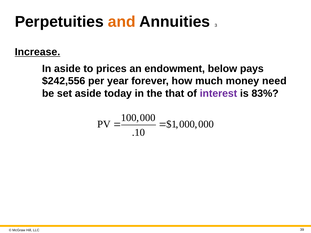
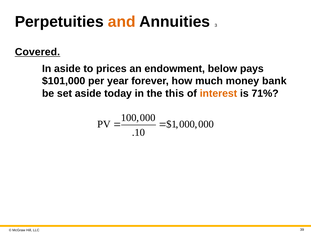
Increase: Increase -> Covered
$242,556: $242,556 -> $101,000
need: need -> bank
that: that -> this
interest colour: purple -> orange
83%: 83% -> 71%
